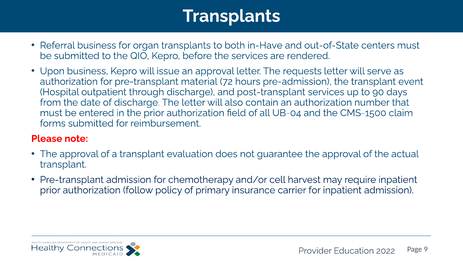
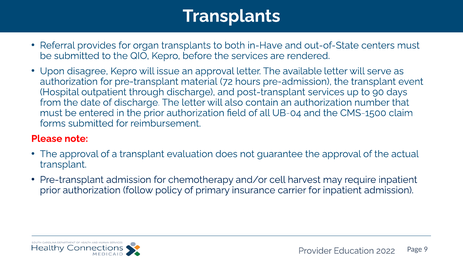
Referral business: business -> provides
Upon business: business -> disagree
requests: requests -> available
